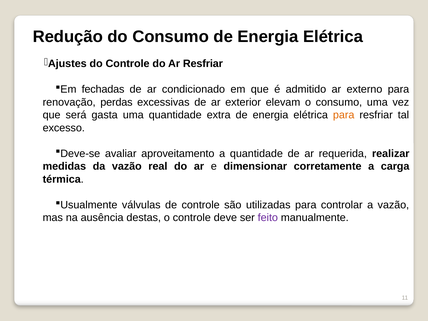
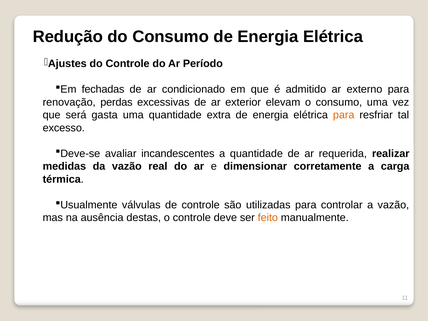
Ar Resfriar: Resfriar -> Período
aproveitamento: aproveitamento -> incandescentes
feito colour: purple -> orange
